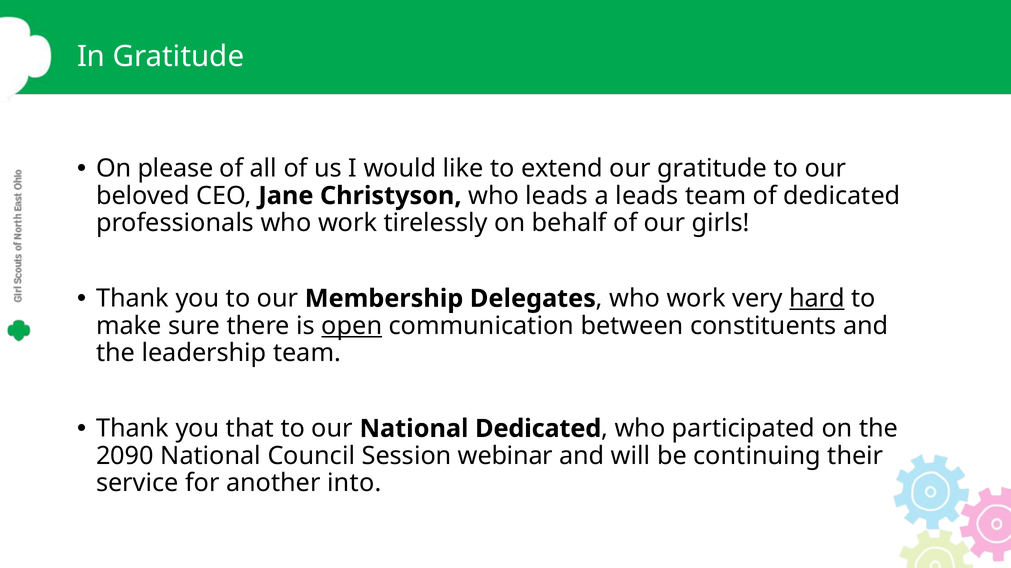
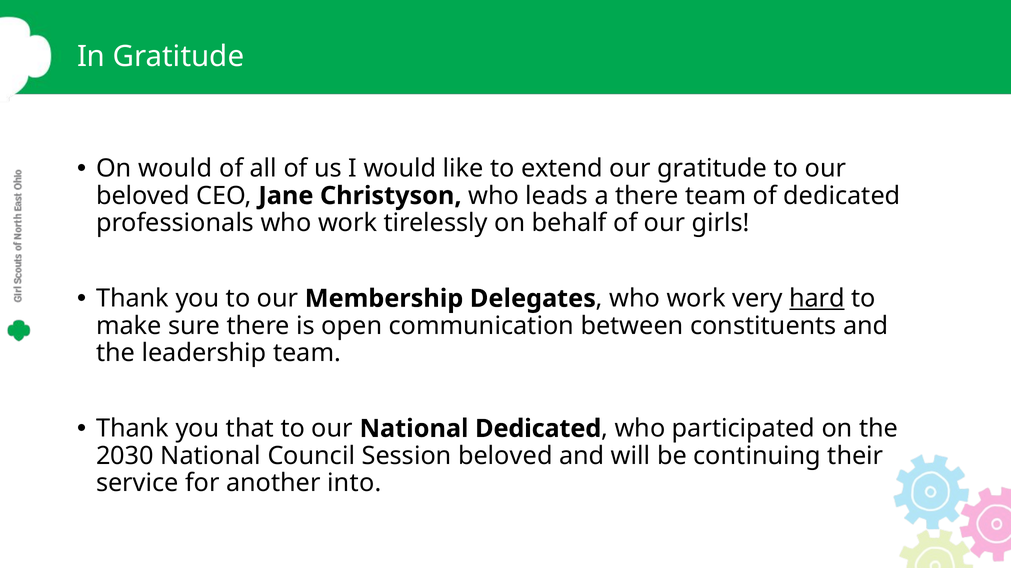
On please: please -> would
a leads: leads -> there
open underline: present -> none
2090: 2090 -> 2030
Session webinar: webinar -> beloved
